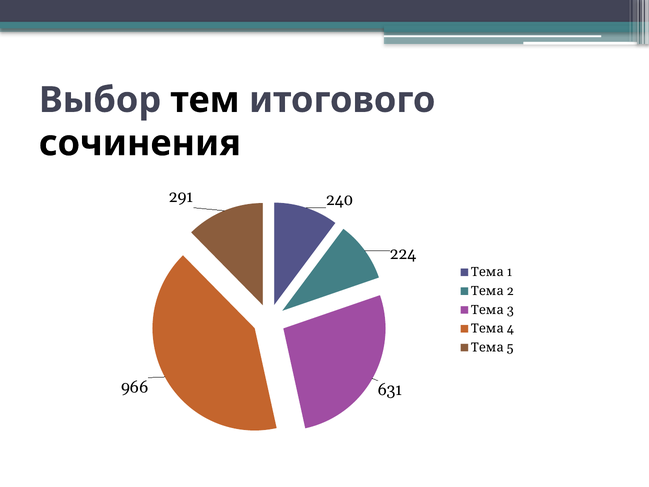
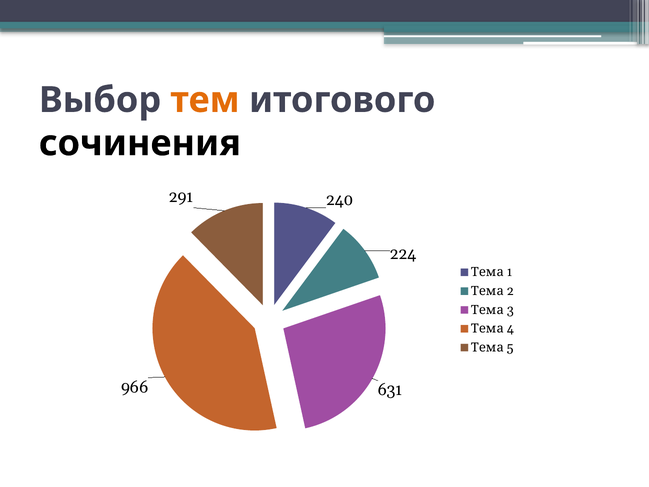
тем colour: black -> orange
